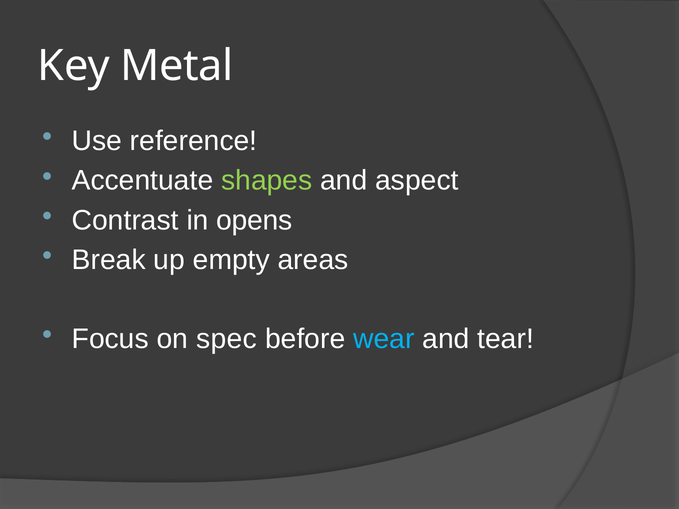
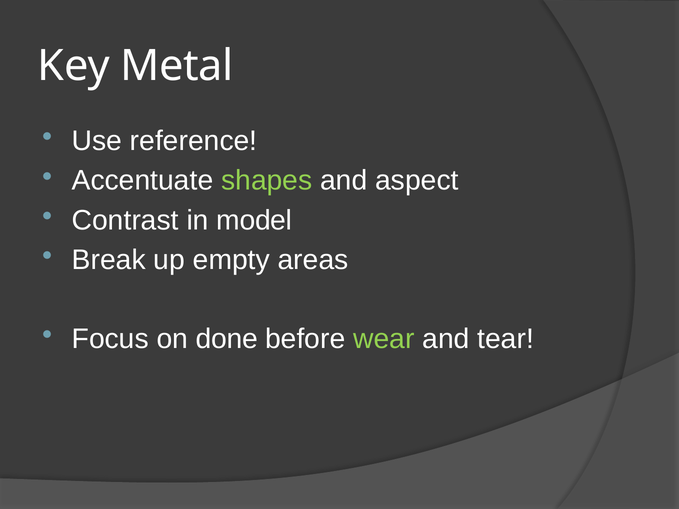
opens: opens -> model
spec: spec -> done
wear colour: light blue -> light green
